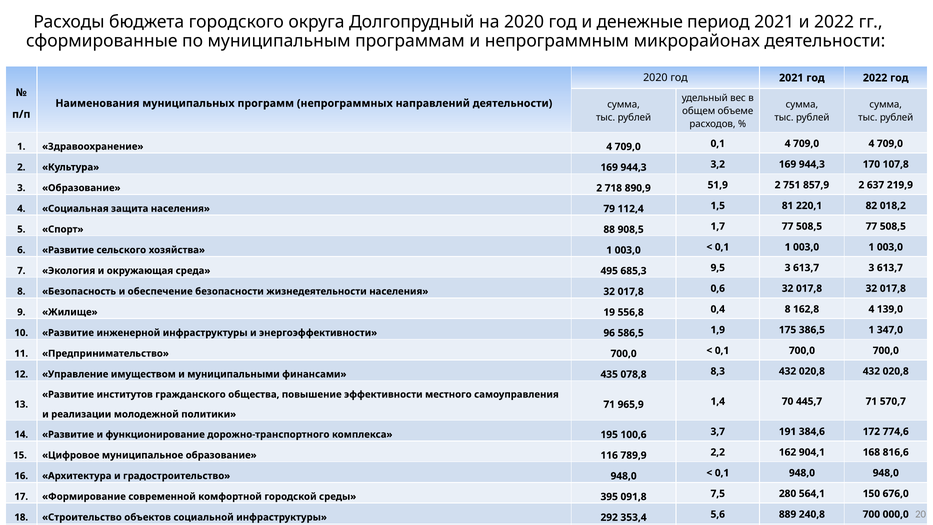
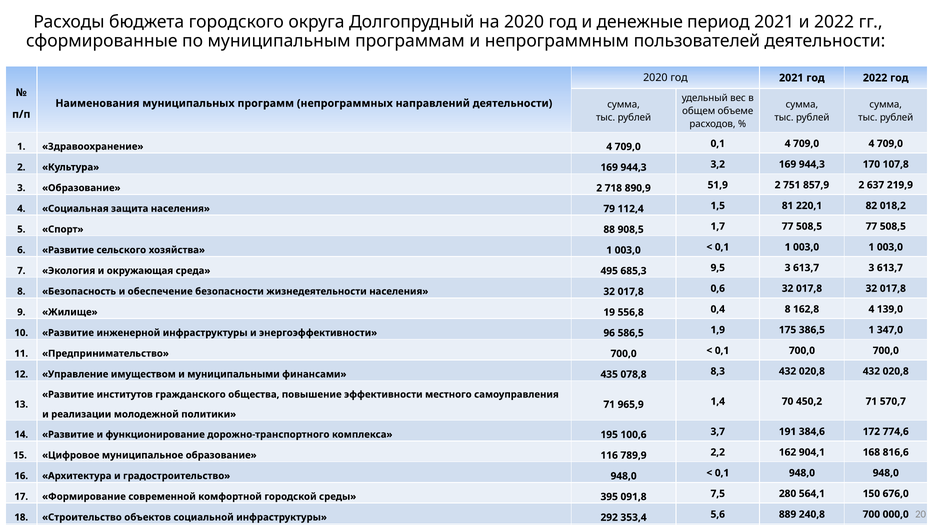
микрорайонах: микрорайонах -> пользователей
445,7: 445,7 -> 450,2
